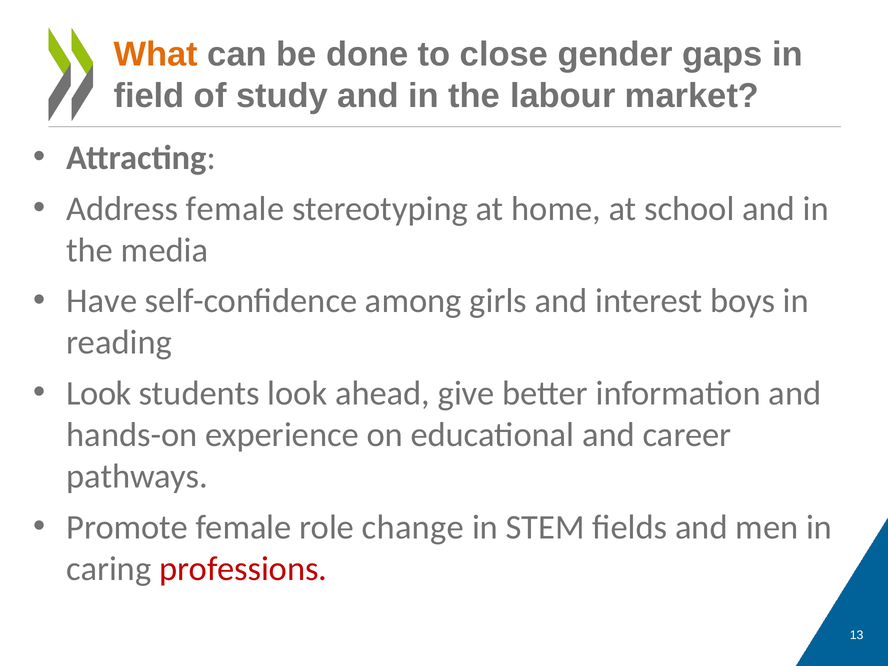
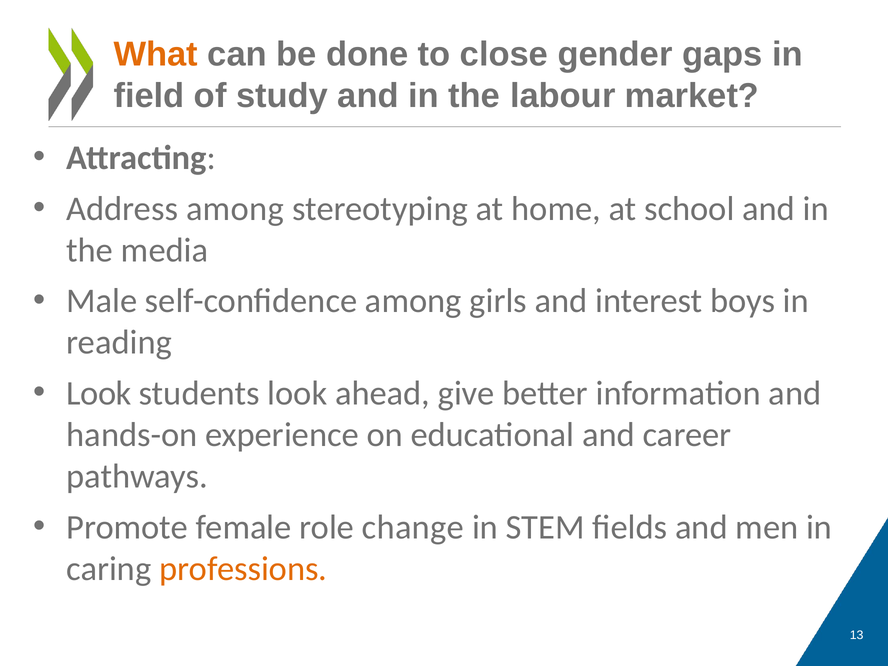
Address female: female -> among
Have: Have -> Male
professions colour: red -> orange
